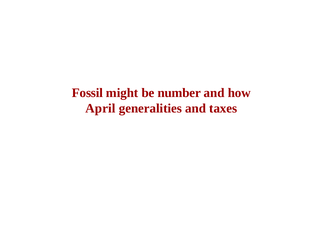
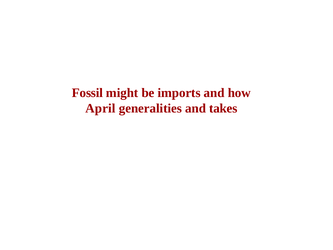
number: number -> imports
taxes: taxes -> takes
